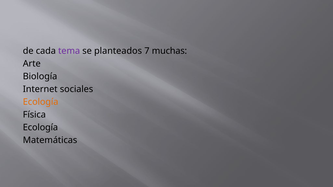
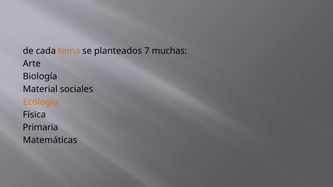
tema colour: purple -> orange
Internet: Internet -> Material
Ecología at (40, 128): Ecología -> Primaria
